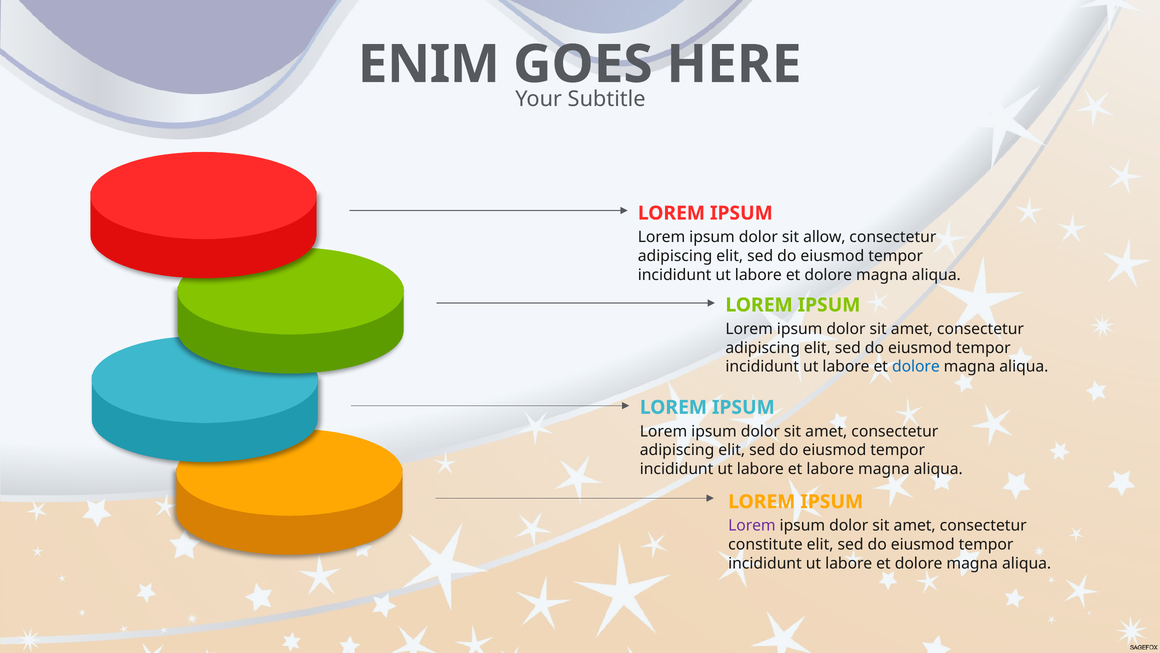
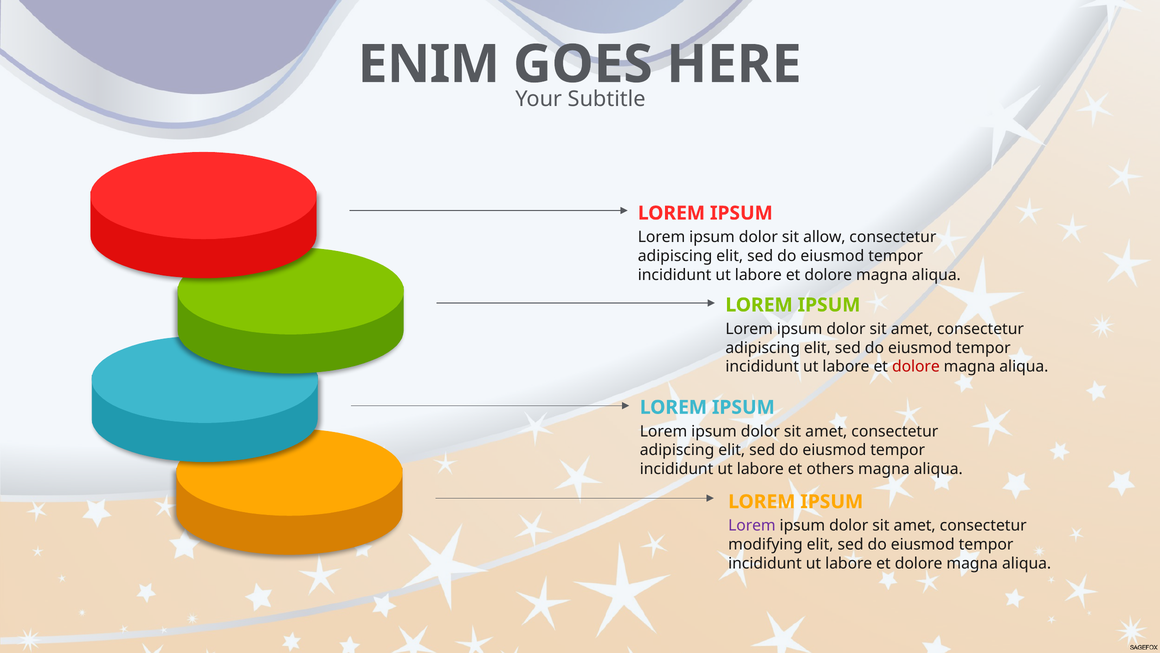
dolore at (916, 366) colour: blue -> red
et labore: labore -> others
constitute: constitute -> modifying
